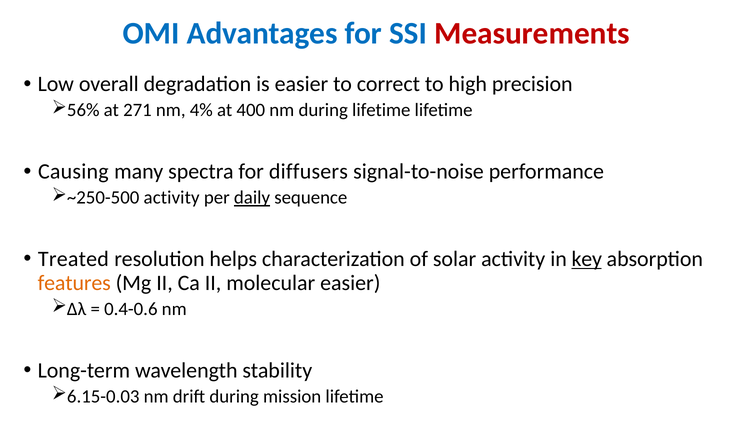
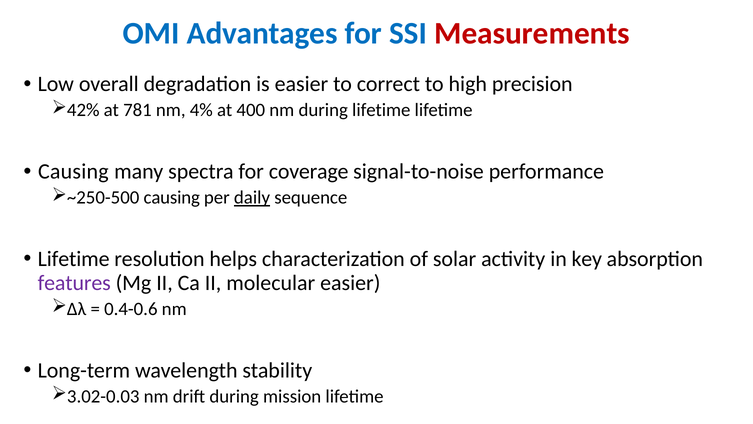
56%: 56% -> 42%
271: 271 -> 781
diffusers: diffusers -> coverage
~250-500 activity: activity -> causing
Treated at (73, 259): Treated -> Lifetime
key underline: present -> none
features colour: orange -> purple
6.15-0.03: 6.15-0.03 -> 3.02-0.03
